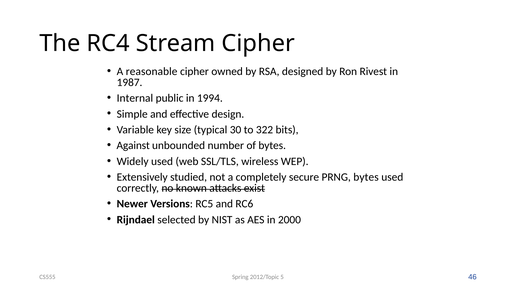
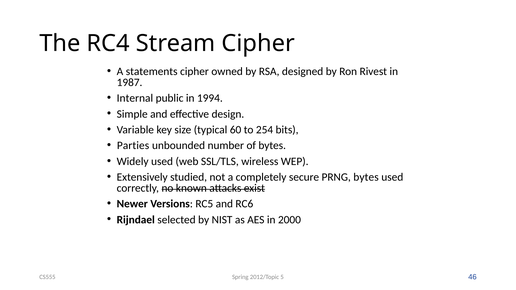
reasonable: reasonable -> statements
30: 30 -> 60
322: 322 -> 254
Against: Against -> Parties
